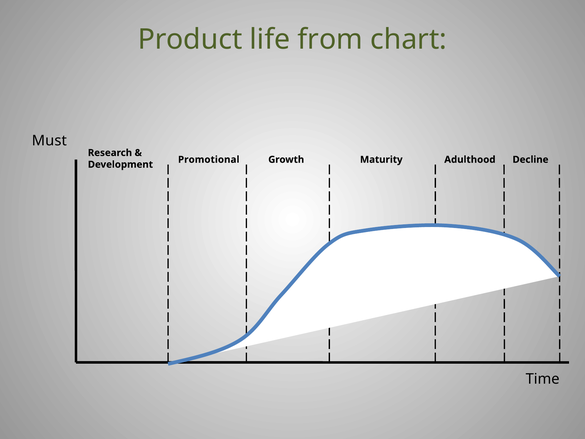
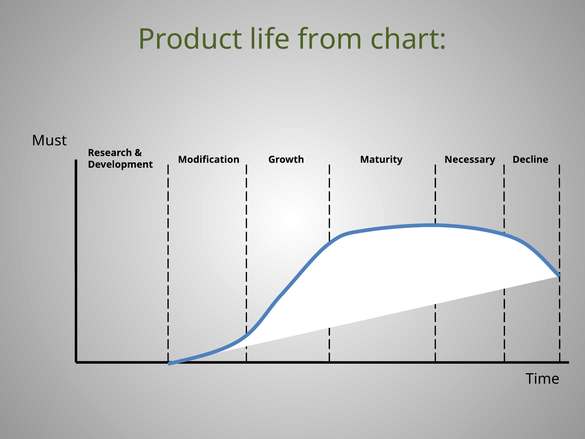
Promotional: Promotional -> Modification
Adulthood: Adulthood -> Necessary
